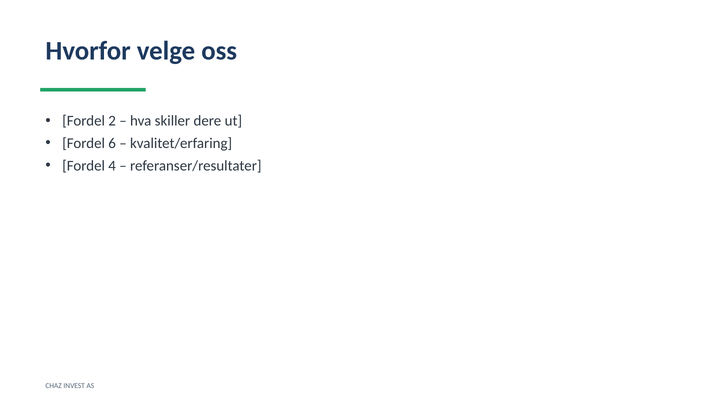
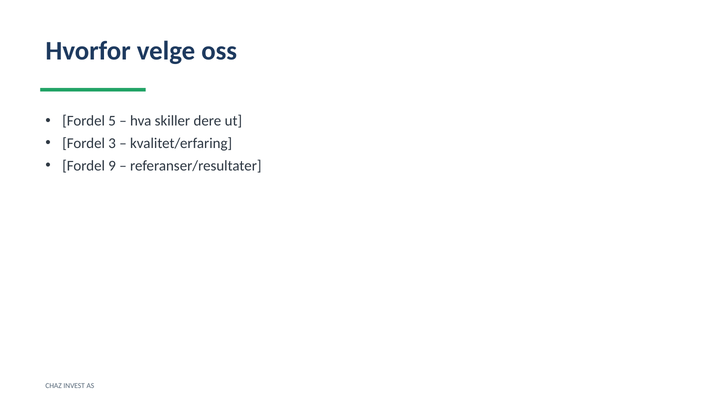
2: 2 -> 5
6: 6 -> 3
4: 4 -> 9
